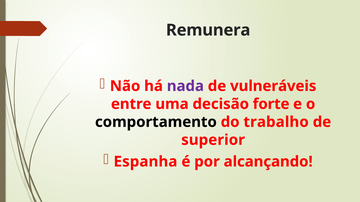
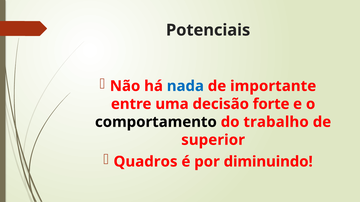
Remunera: Remunera -> Potenciais
nada colour: purple -> blue
vulneráveis: vulneráveis -> importante
Espanha: Espanha -> Quadros
alcançando: alcançando -> diminuindo
